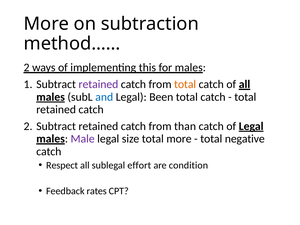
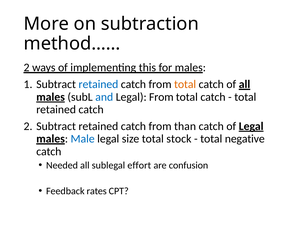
retained at (98, 84) colour: purple -> blue
Legal Been: Been -> From
Male colour: purple -> blue
total more: more -> stock
Respect: Respect -> Needed
condition: condition -> confusion
